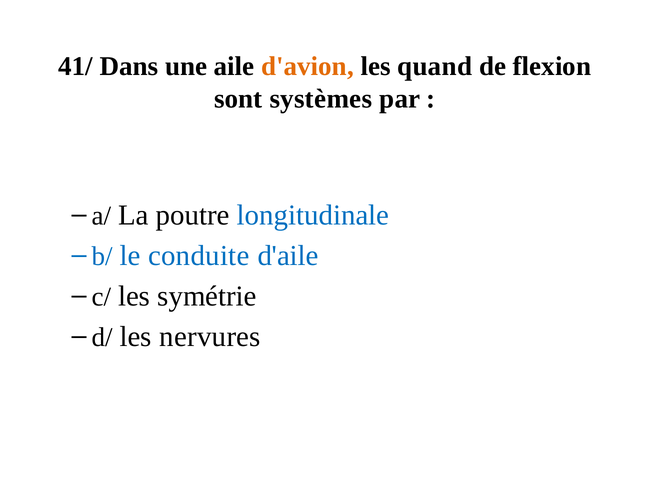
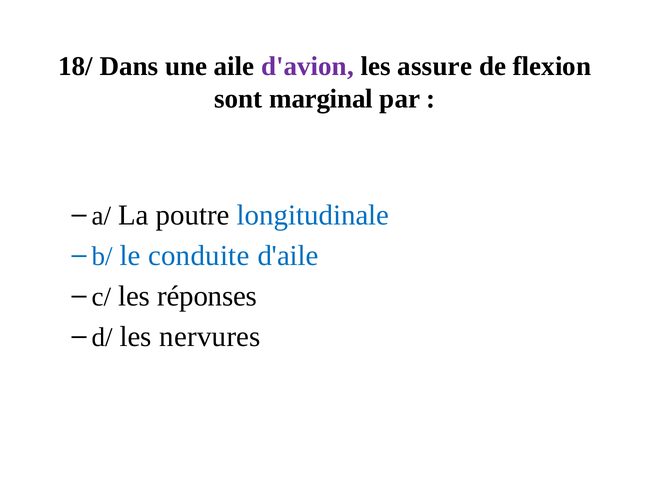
41/: 41/ -> 18/
d'avion colour: orange -> purple
quand: quand -> assure
systèmes: systèmes -> marginal
symétrie: symétrie -> réponses
